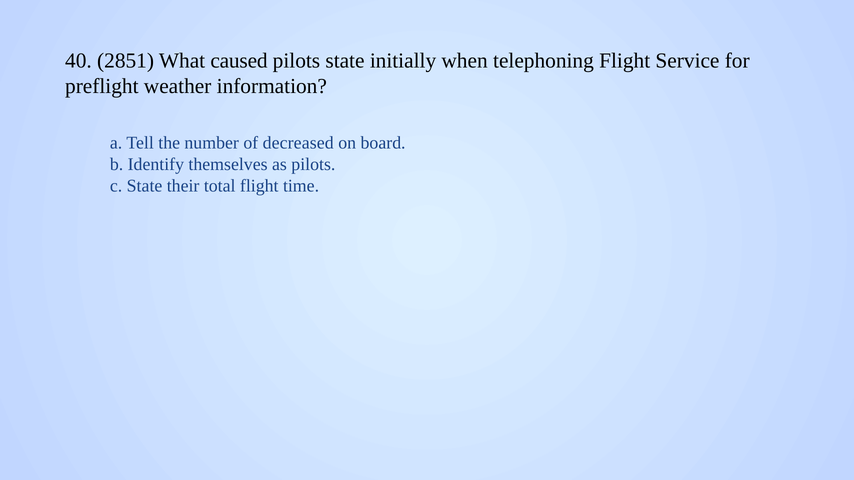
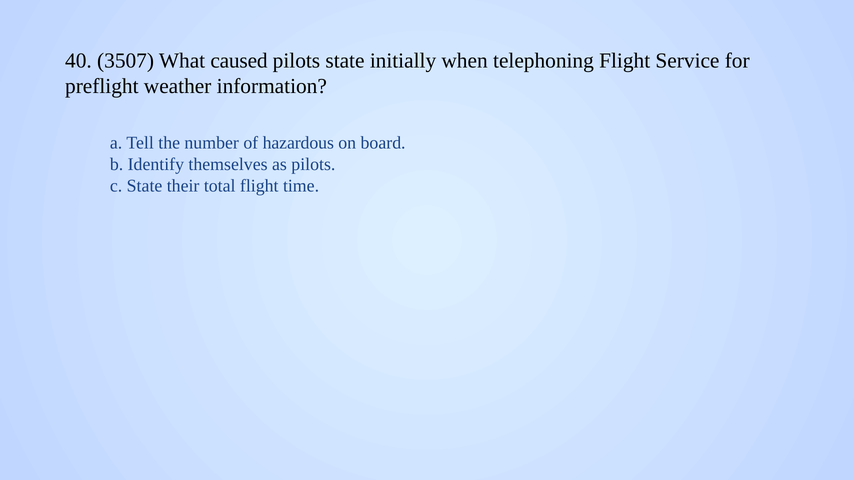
2851: 2851 -> 3507
decreased: decreased -> hazardous
